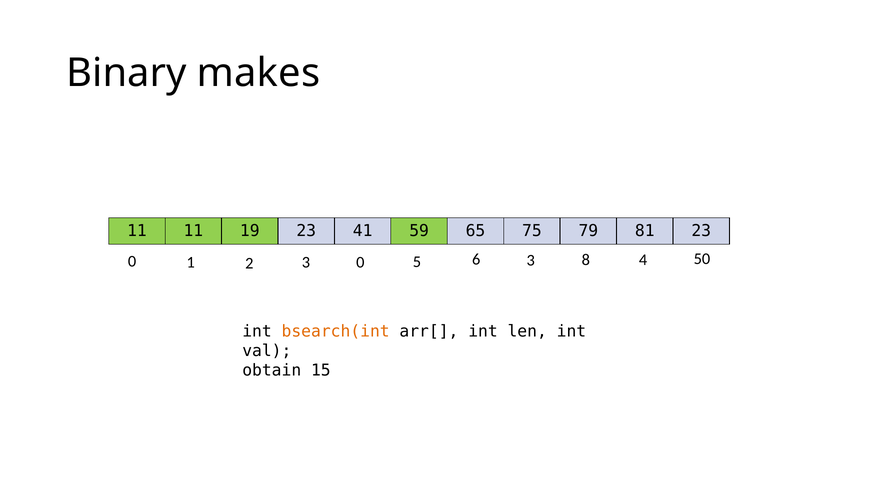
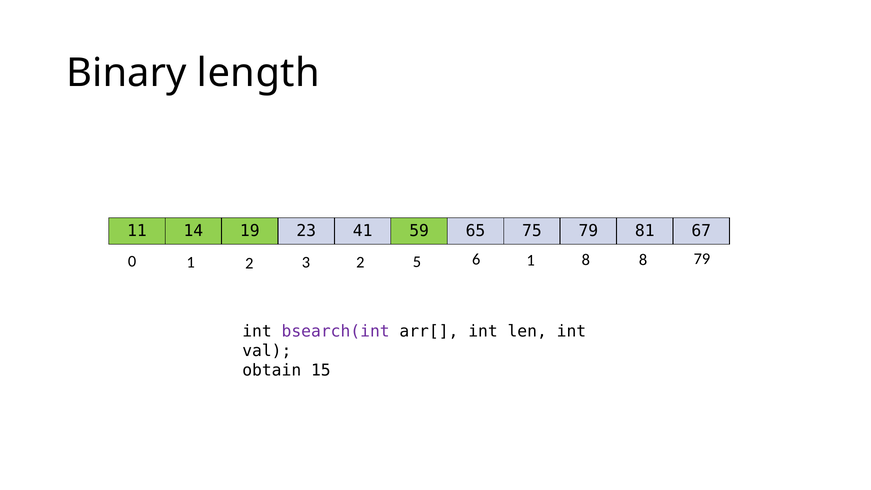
makes: makes -> length
11 11: 11 -> 14
81 23: 23 -> 67
0 50: 50 -> 79
3 0: 0 -> 2
6 3: 3 -> 1
8 4: 4 -> 8
bsearch(int colour: orange -> purple
